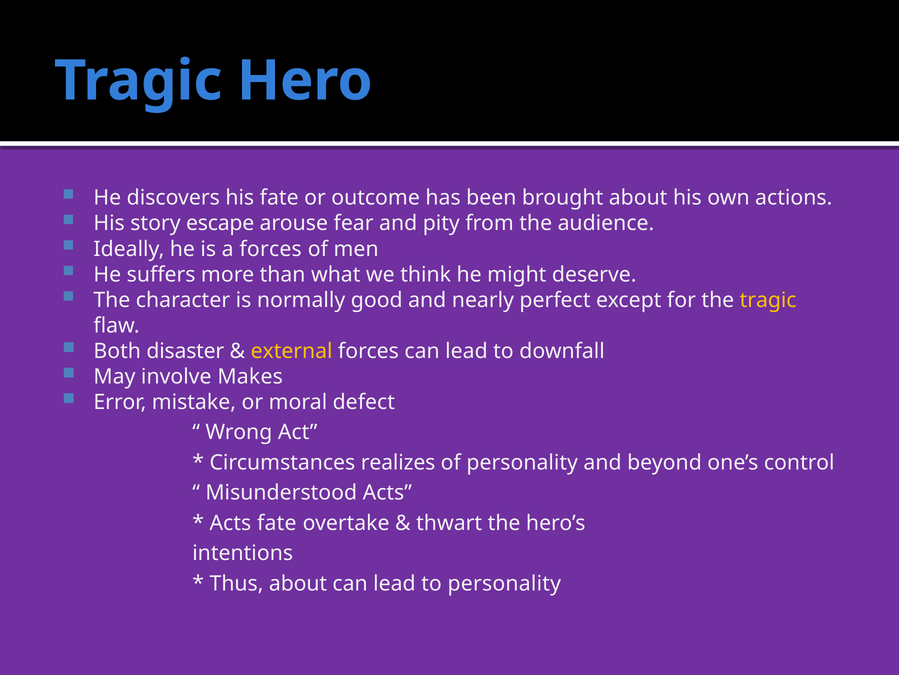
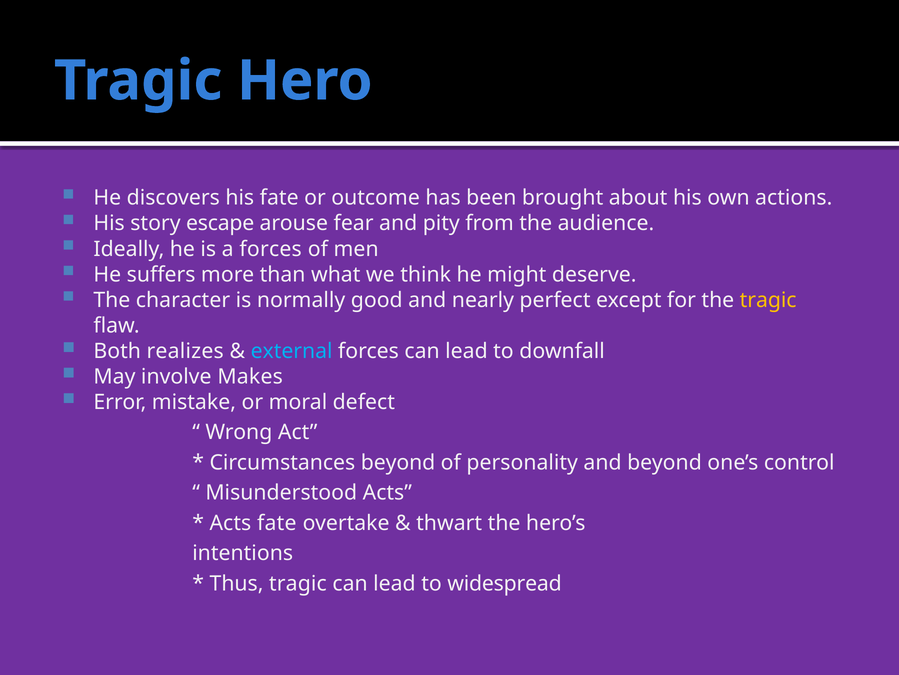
disaster: disaster -> realizes
external colour: yellow -> light blue
Circumstances realizes: realizes -> beyond
Thus about: about -> tragic
to personality: personality -> widespread
